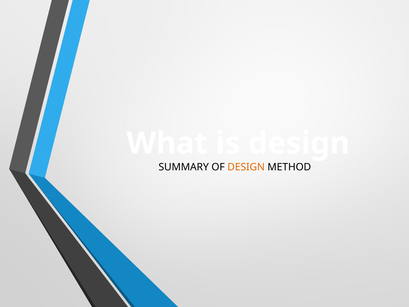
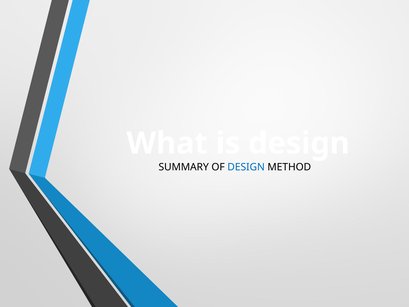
DESIGN at (246, 167) colour: orange -> blue
